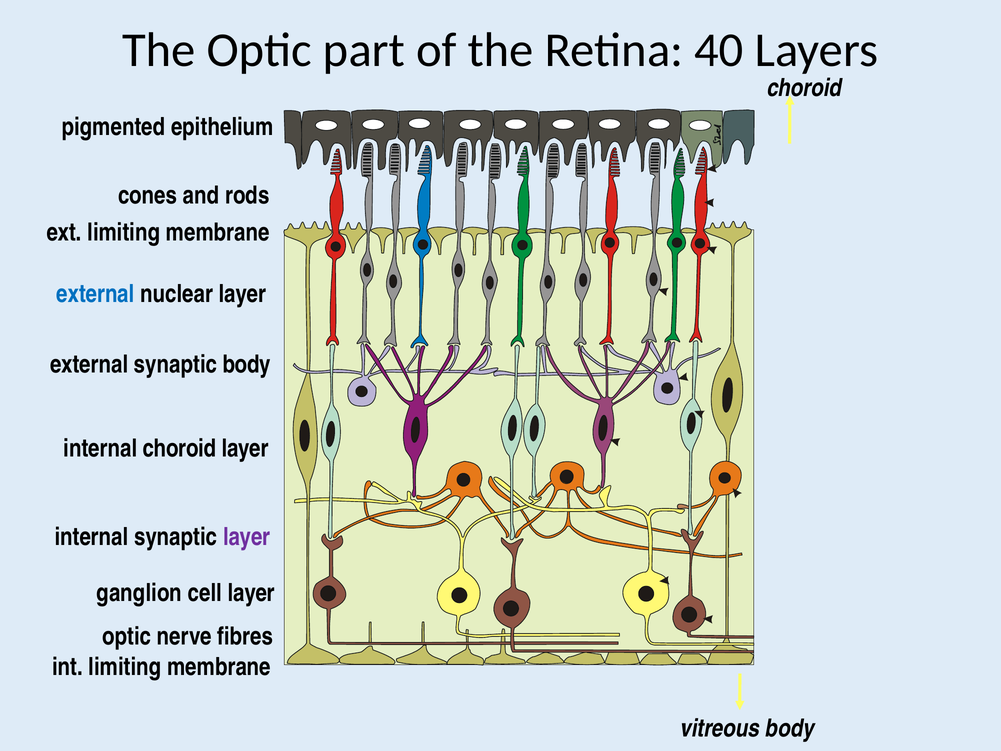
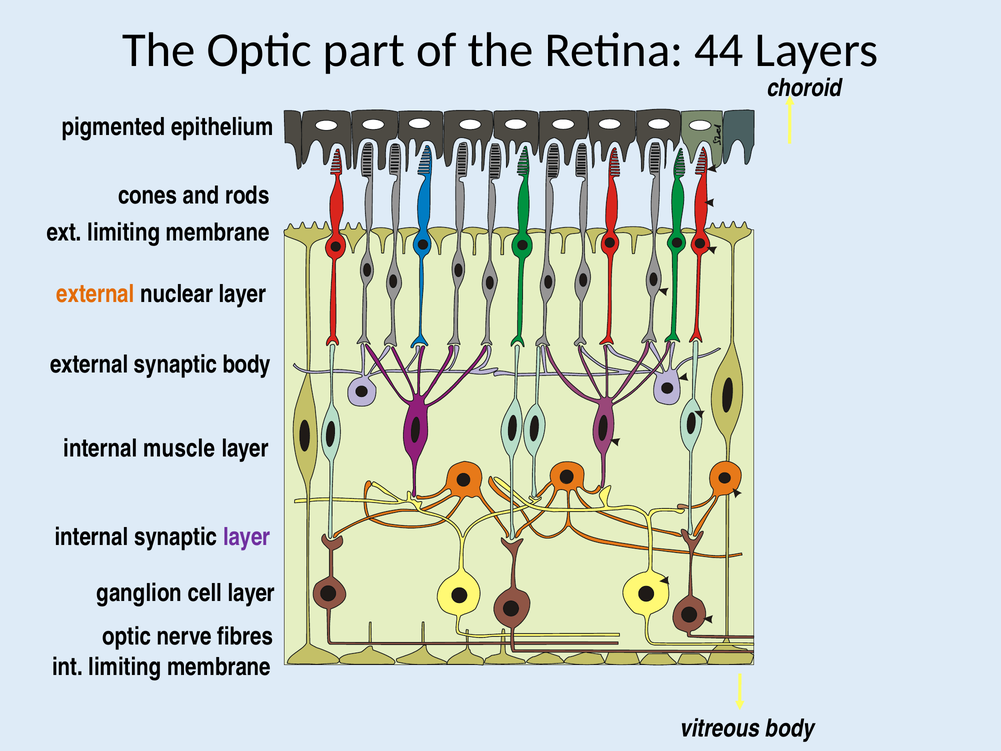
40: 40 -> 44
external at (95, 294) colour: blue -> orange
internal choroid: choroid -> muscle
